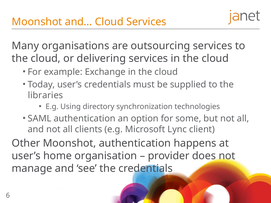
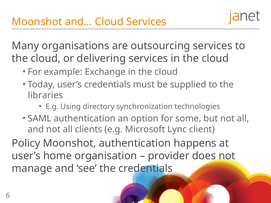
Other: Other -> Policy
